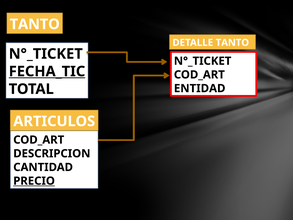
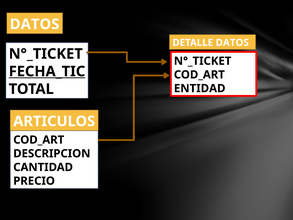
TANTO at (35, 24): TANTO -> DATOS
DETALLE TANTO: TANTO -> DATOS
PRECIO underline: present -> none
